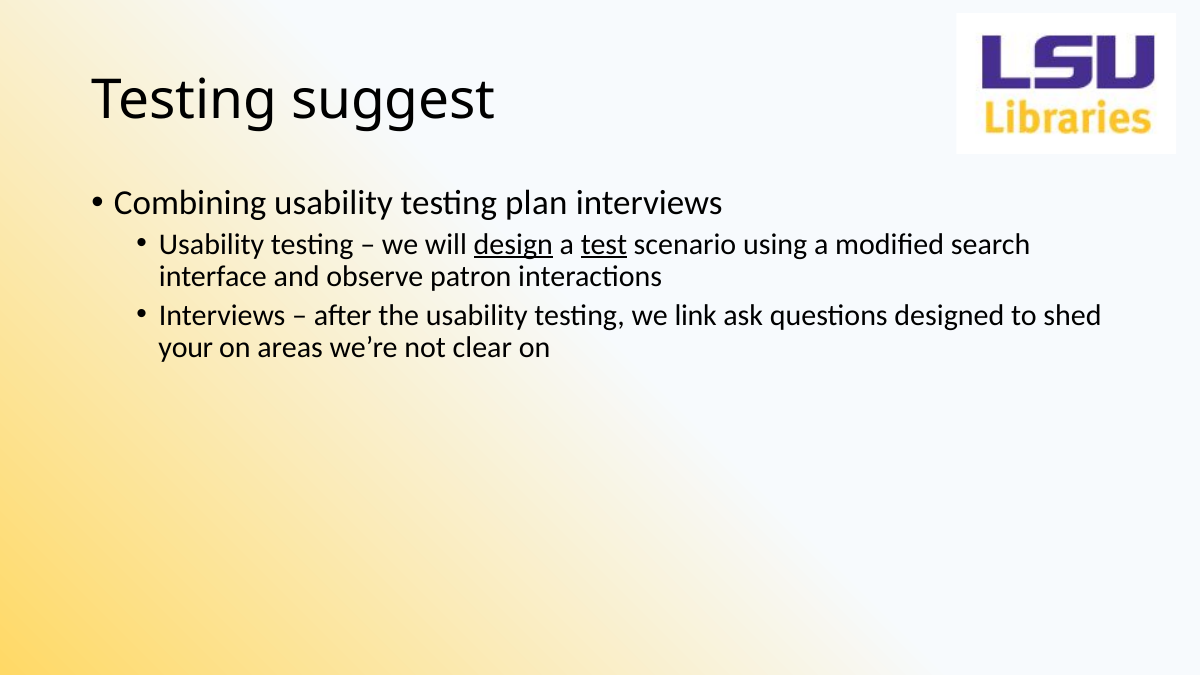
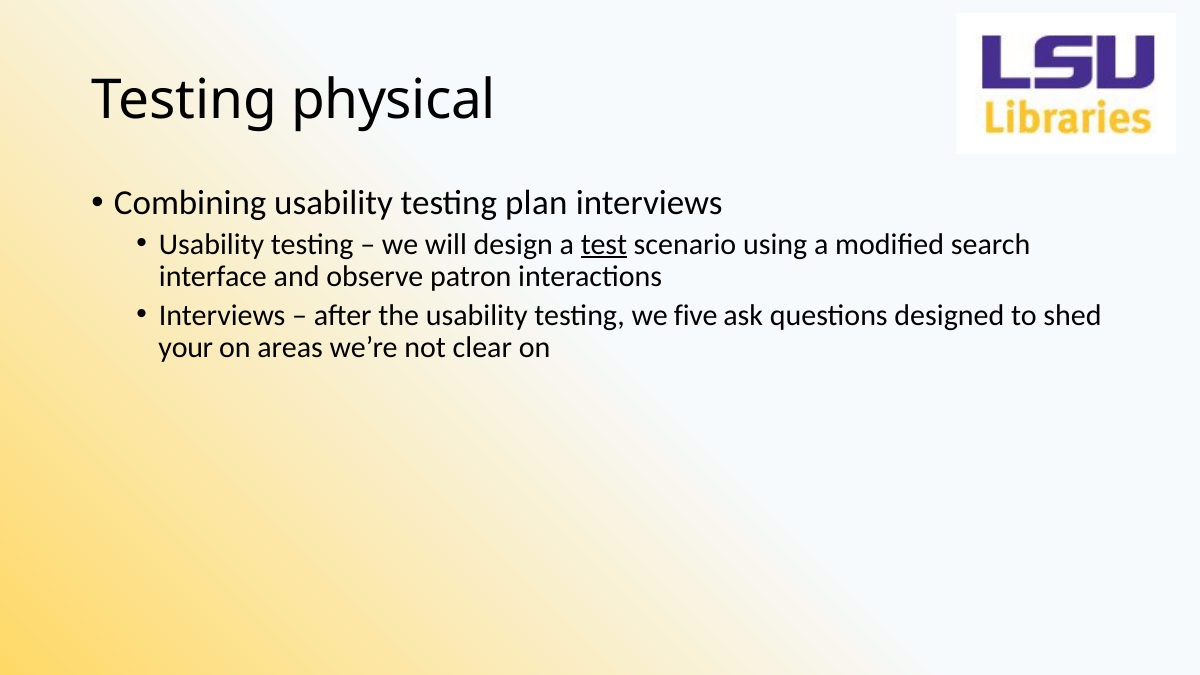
suggest: suggest -> physical
design underline: present -> none
link: link -> five
